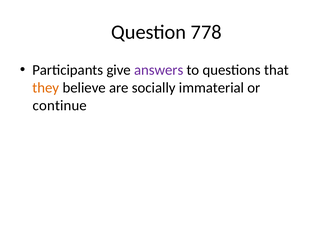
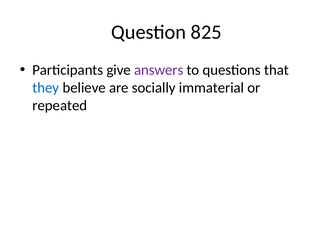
778: 778 -> 825
they colour: orange -> blue
continue: continue -> repeated
